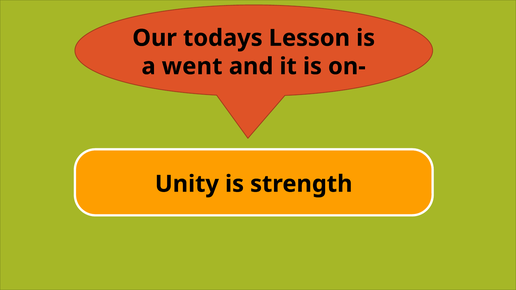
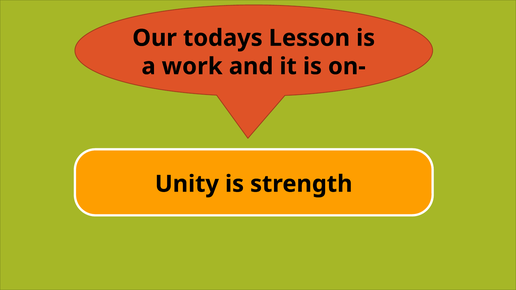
went: went -> work
